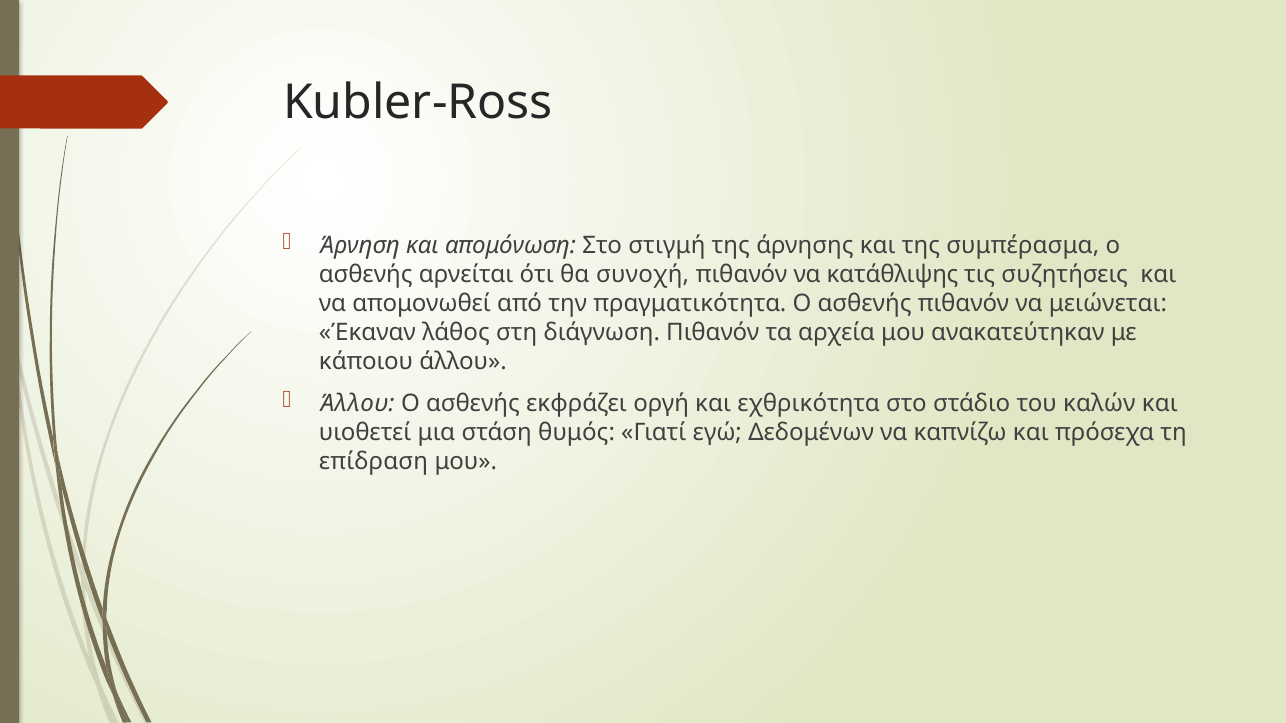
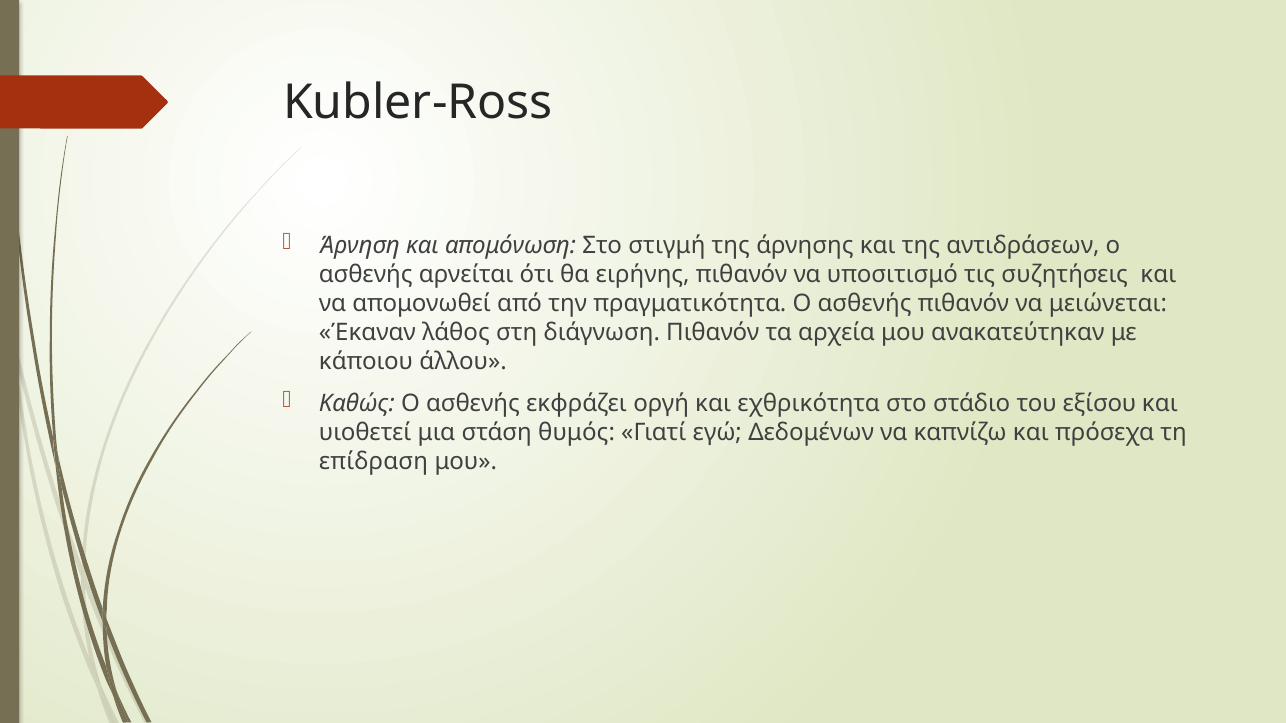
συμπέρασμα: συμπέρασμα -> αντιδράσεων
συνοχή: συνοχή -> ειρήνης
κατάθλιψης: κατάθλιψης -> υποσιτισμό
Άλλου at (357, 404): Άλλου -> Καθώς
καλών: καλών -> εξίσου
